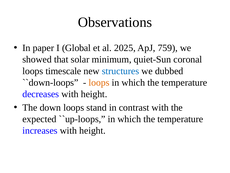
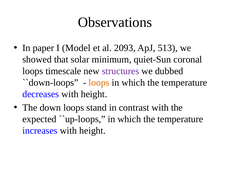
Global: Global -> Model
2025: 2025 -> 2093
759: 759 -> 513
structures colour: blue -> purple
